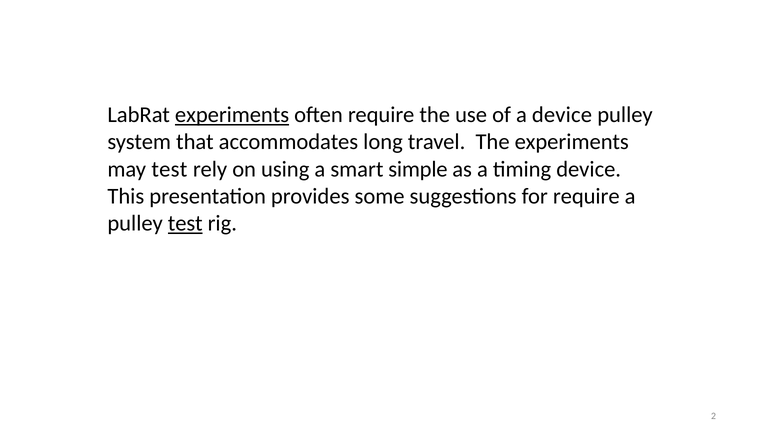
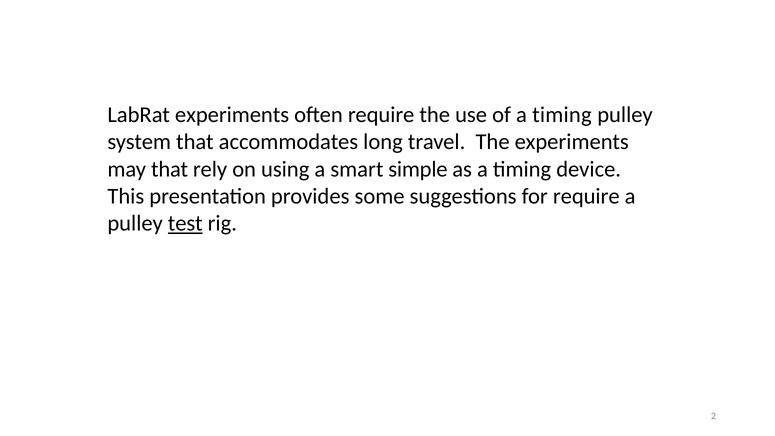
experiments at (232, 115) underline: present -> none
of a device: device -> timing
may test: test -> that
